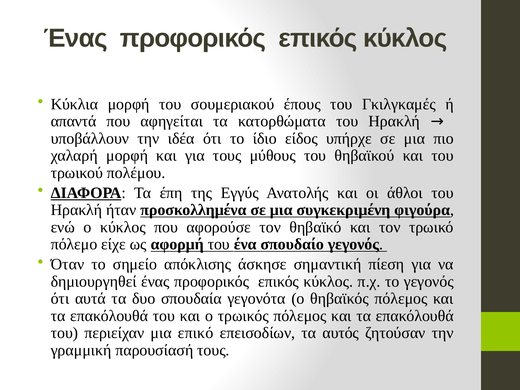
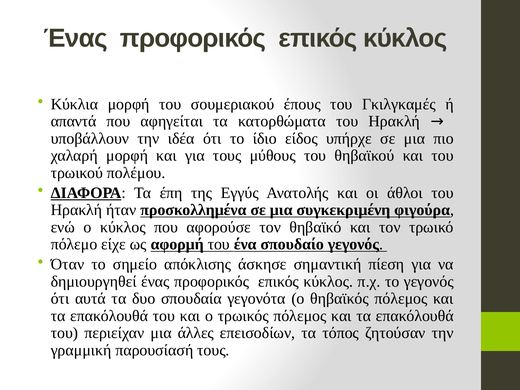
επικό: επικό -> άλλες
αυτός: αυτός -> τόπος
